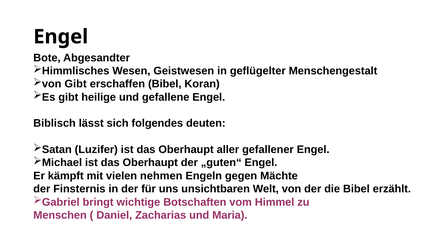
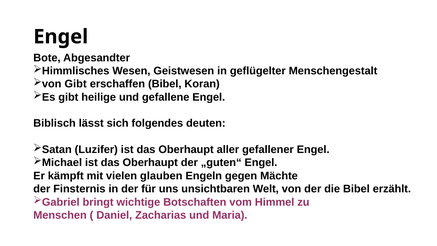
nehmen: nehmen -> glauben
